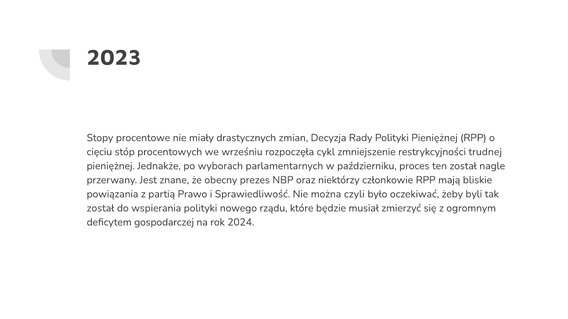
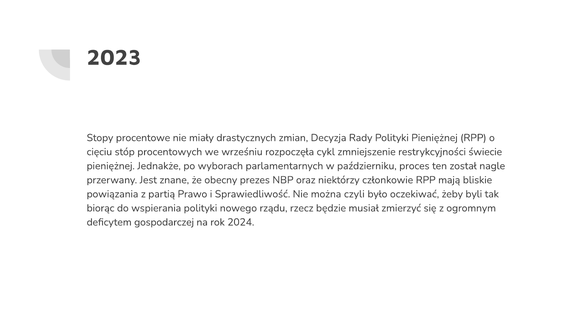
trudnej: trudnej -> świecie
został at (100, 208): został -> biorąc
które: które -> rzecz
